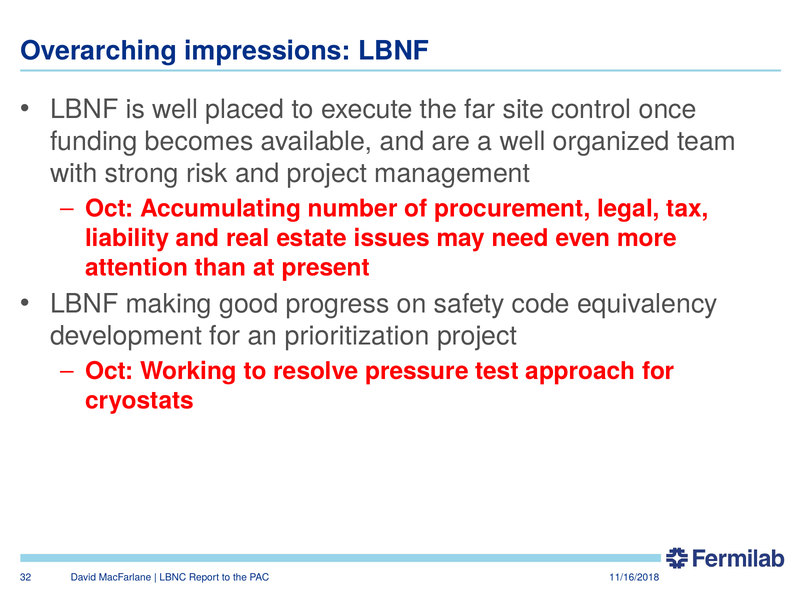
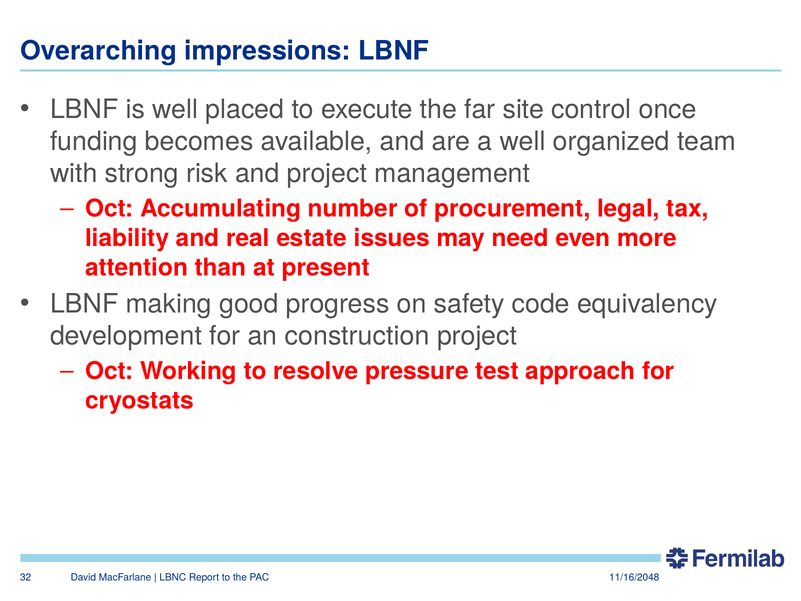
prioritization: prioritization -> construction
11/16/2018: 11/16/2018 -> 11/16/2048
